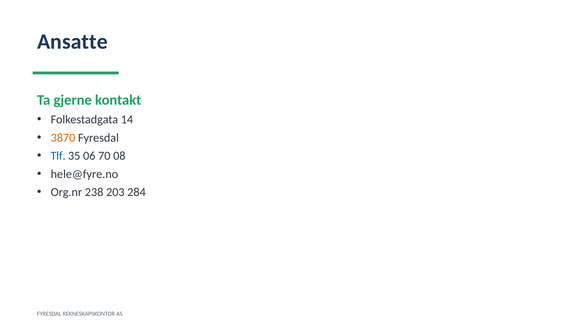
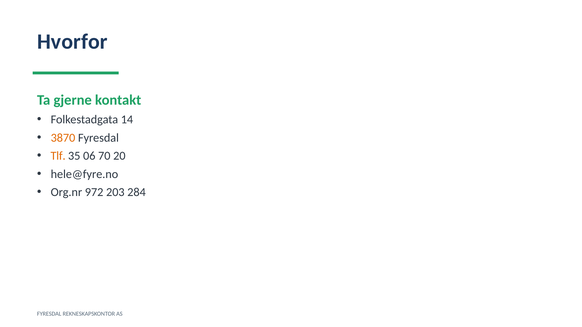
Ansatte: Ansatte -> Hvorfor
Tlf colour: blue -> orange
08: 08 -> 20
238: 238 -> 972
